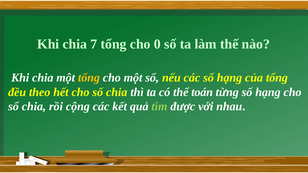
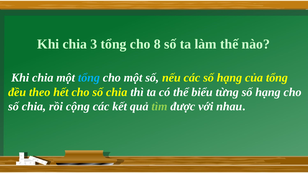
7: 7 -> 3
0: 0 -> 8
tổng at (89, 78) colour: yellow -> light blue
toán: toán -> biểu
